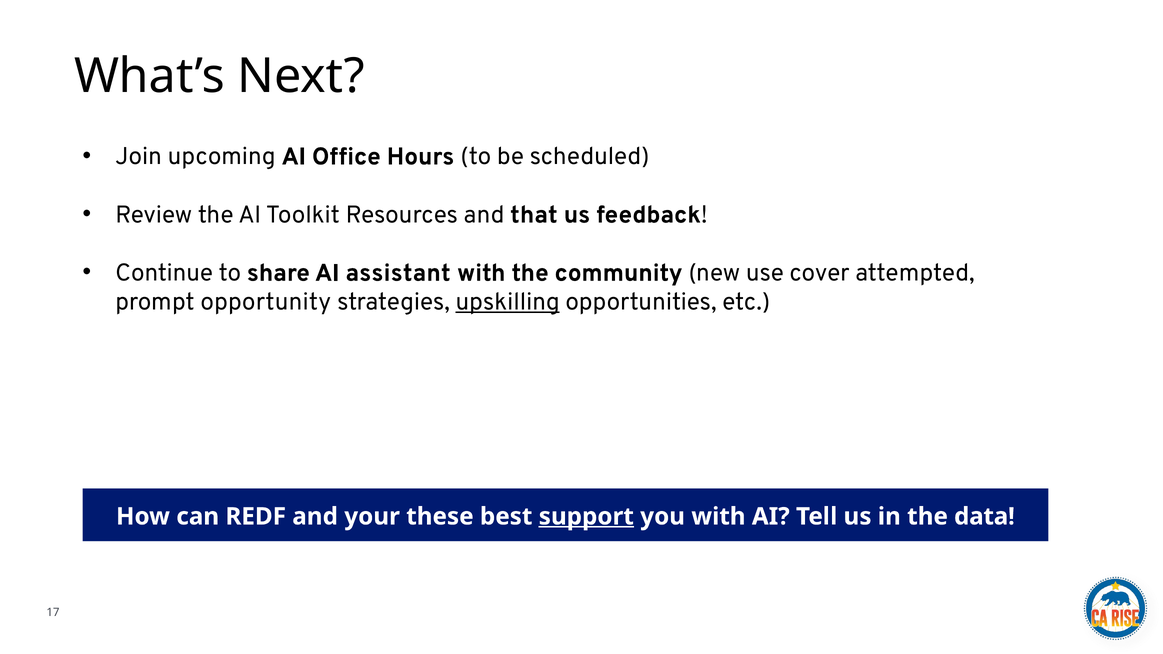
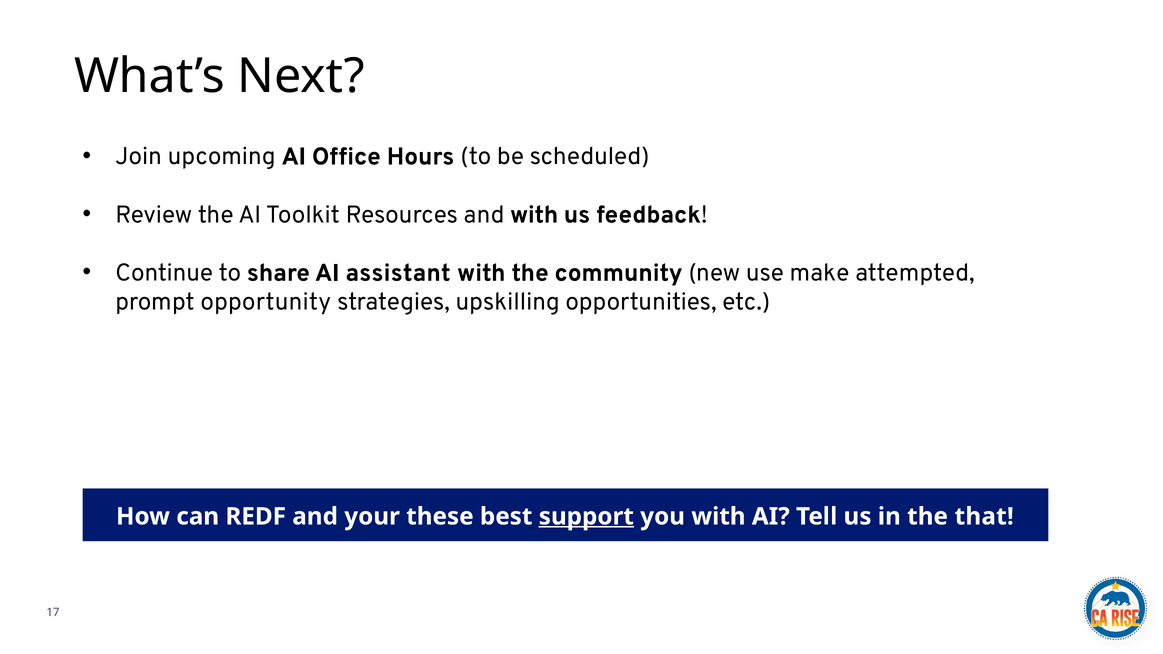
and that: that -> with
cover: cover -> make
upskilling underline: present -> none
data: data -> that
